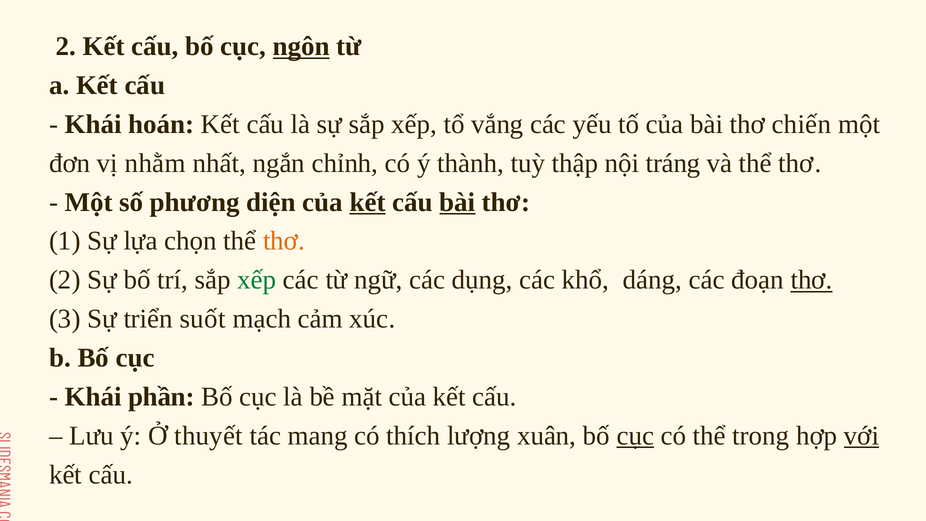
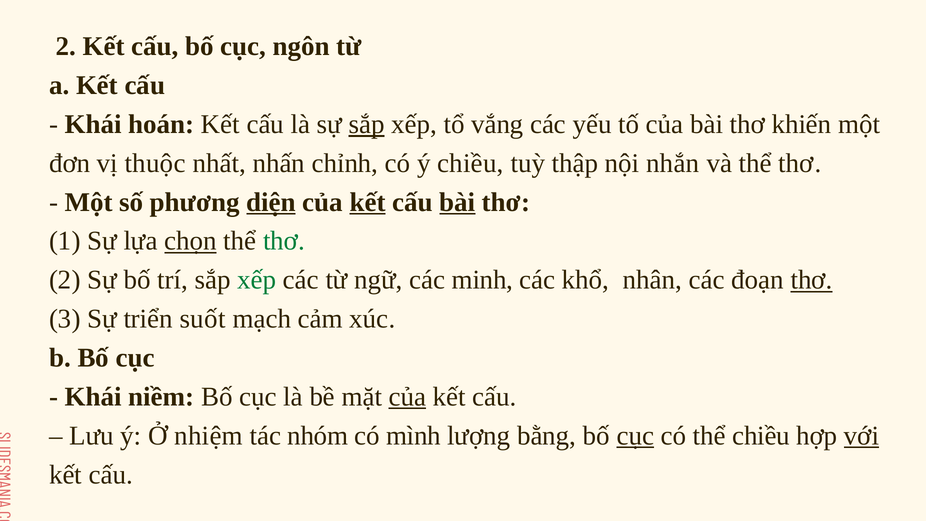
ngôn underline: present -> none
sắp at (367, 124) underline: none -> present
chiến: chiến -> khiến
nhằm: nhằm -> thuộc
ngắn: ngắn -> nhấn
ý thành: thành -> chiều
tráng: tráng -> nhắn
diện underline: none -> present
chọn underline: none -> present
thơ at (284, 241) colour: orange -> green
dụng: dụng -> minh
dáng: dáng -> nhân
phần: phần -> niềm
của at (407, 397) underline: none -> present
thuyết: thuyết -> nhiệm
mang: mang -> nhóm
thích: thích -> mình
xuân: xuân -> bằng
thể trong: trong -> chiều
